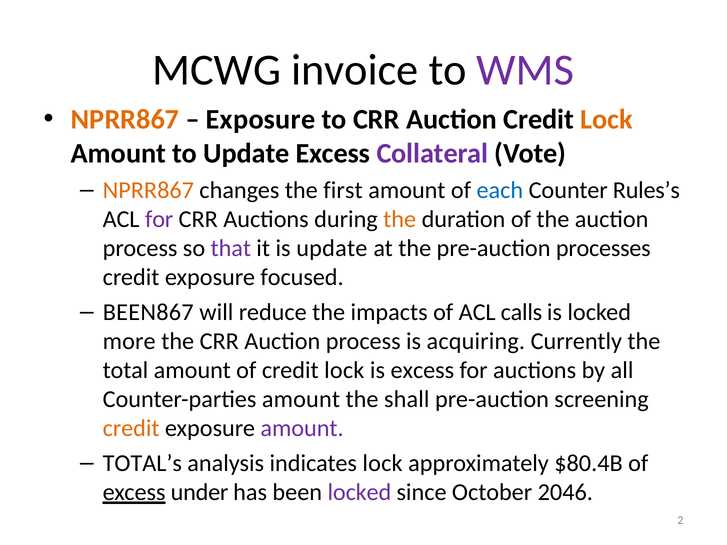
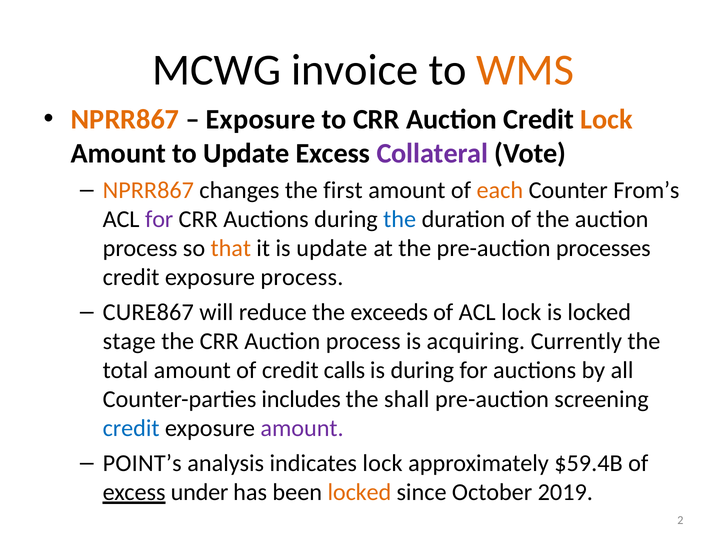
WMS colour: purple -> orange
each colour: blue -> orange
Rules’s: Rules’s -> From’s
the at (400, 219) colour: orange -> blue
that colour: purple -> orange
exposure focused: focused -> process
BEEN867: BEEN867 -> CURE867
impacts: impacts -> exceeds
ACL calls: calls -> lock
more: more -> stage
of credit lock: lock -> calls
is excess: excess -> during
Counter-parties amount: amount -> includes
credit at (131, 429) colour: orange -> blue
TOTAL’s: TOTAL’s -> POINT’s
$80.4B: $80.4B -> $59.4B
locked at (359, 493) colour: purple -> orange
2046: 2046 -> 2019
